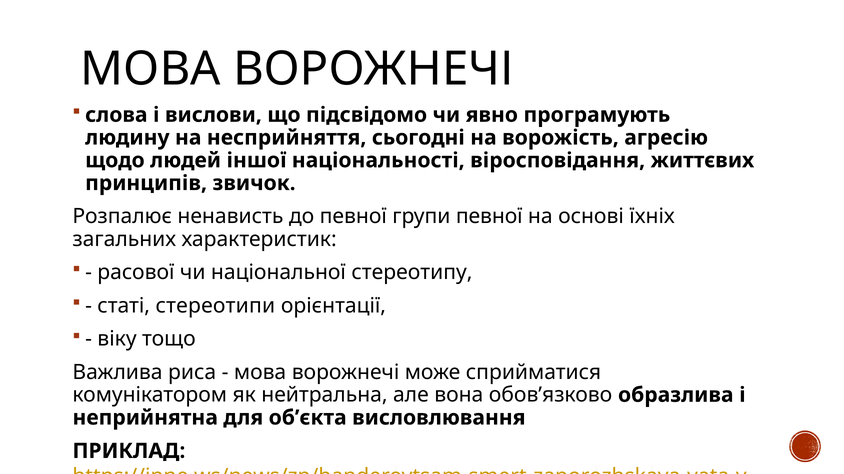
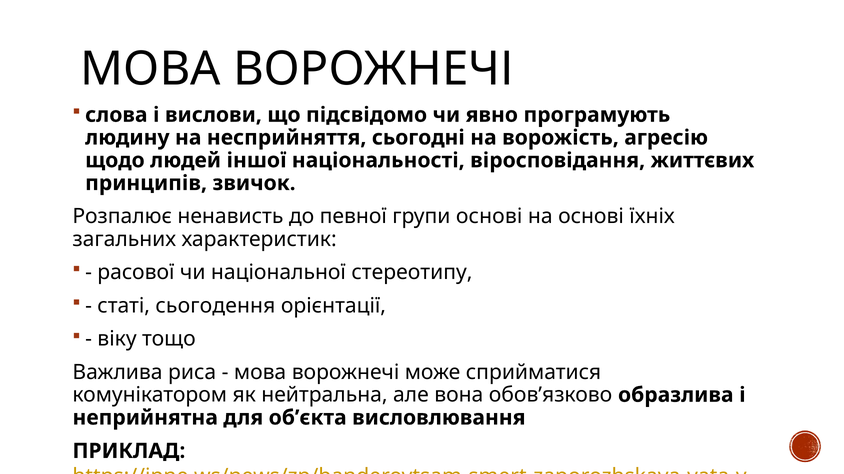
групи певної: певної -> основі
стереотипи: стереотипи -> сьогодення
